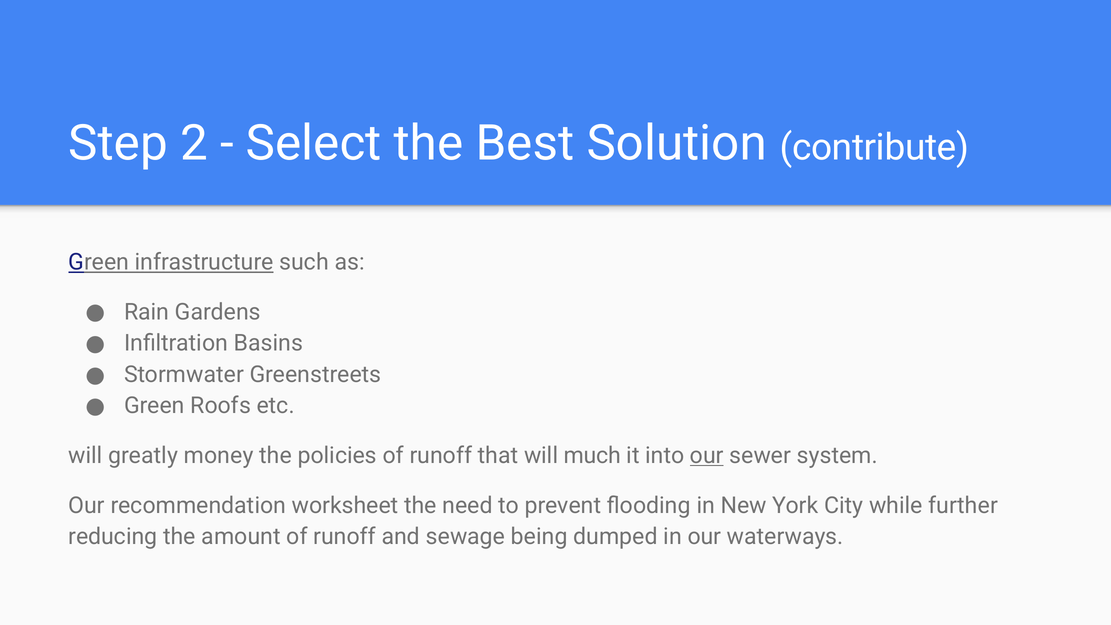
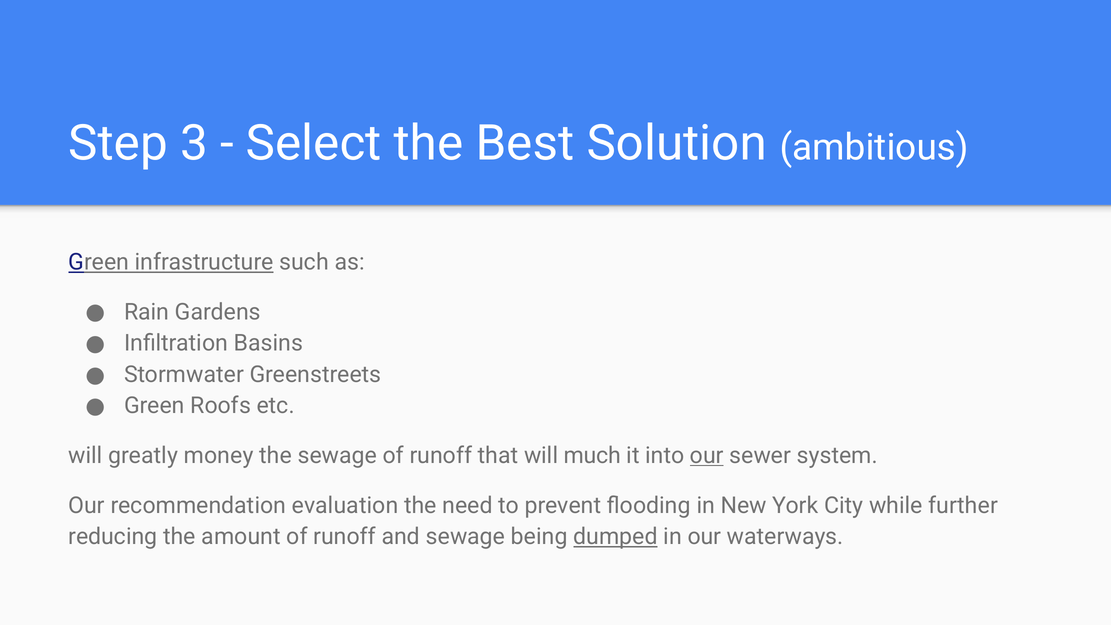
2: 2 -> 3
contribute: contribute -> ambitious
the policies: policies -> sewage
worksheet: worksheet -> evaluation
dumped underline: none -> present
